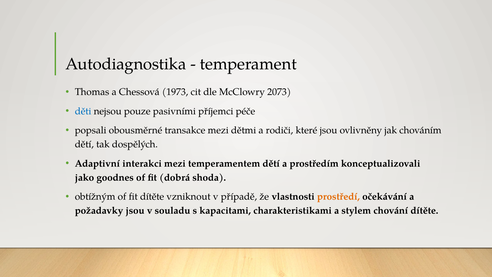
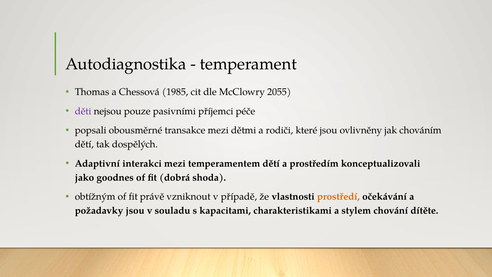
1973: 1973 -> 1985
2073: 2073 -> 2055
děti colour: blue -> purple
fit dítěte: dítěte -> právě
